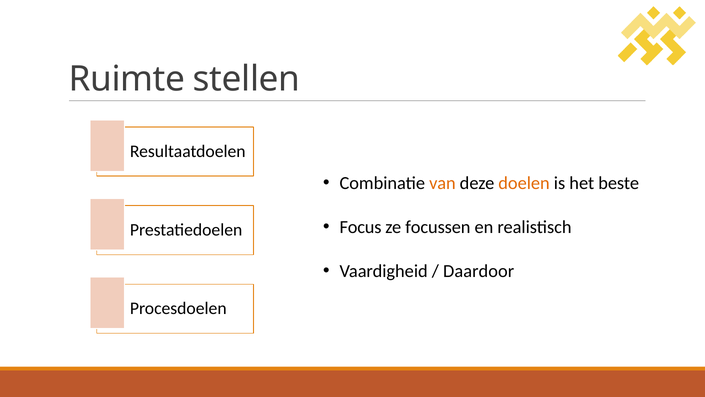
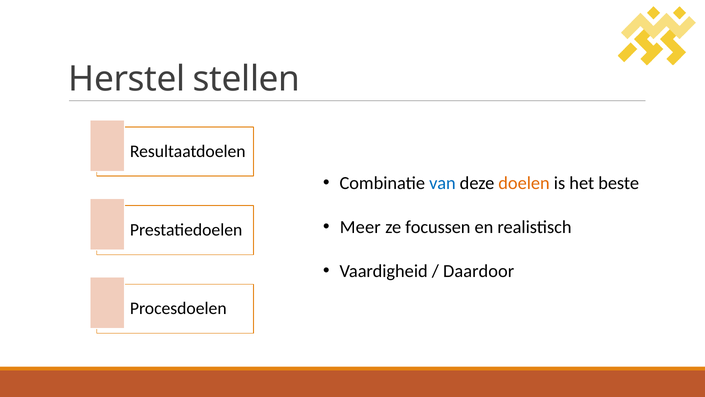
Ruimte: Ruimte -> Herstel
van colour: orange -> blue
Focus: Focus -> Meer
